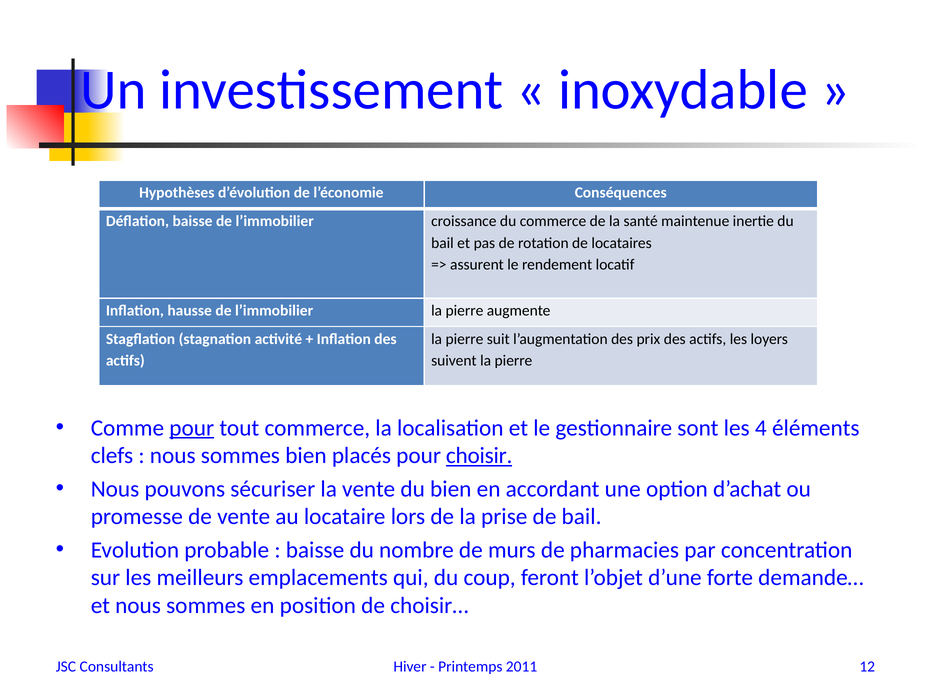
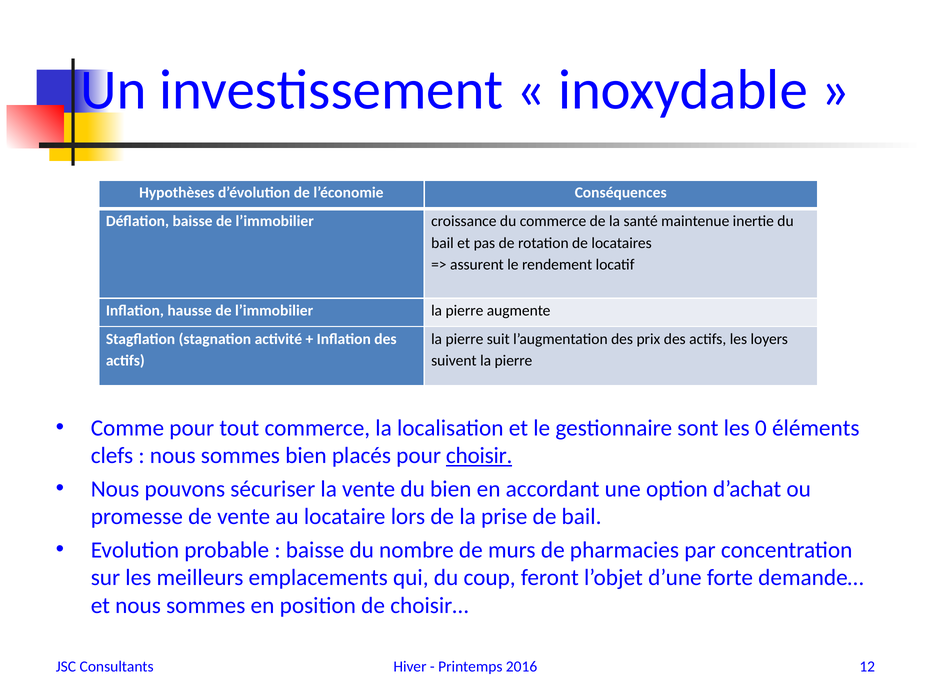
pour at (192, 428) underline: present -> none
4: 4 -> 0
2011: 2011 -> 2016
